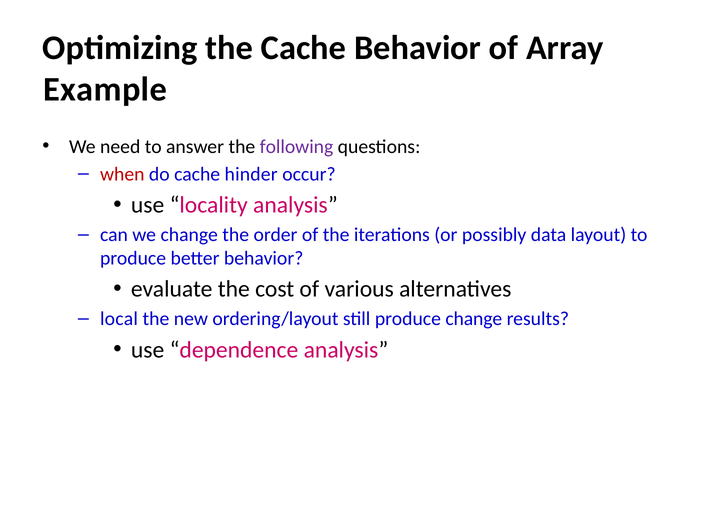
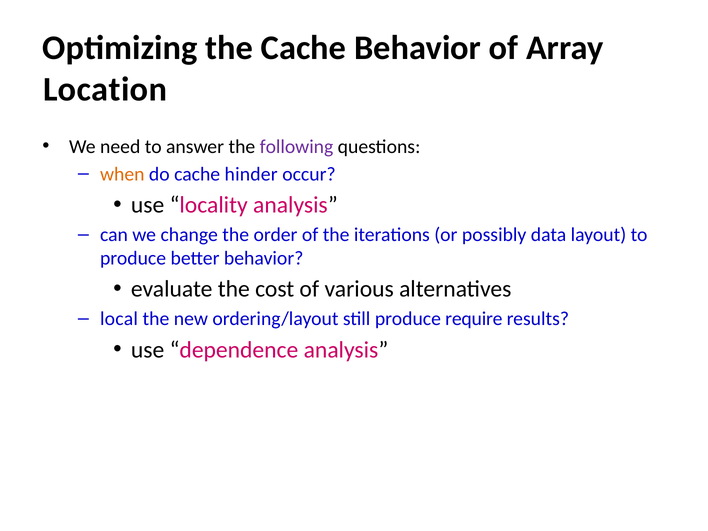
Example: Example -> Location
when colour: red -> orange
produce change: change -> require
